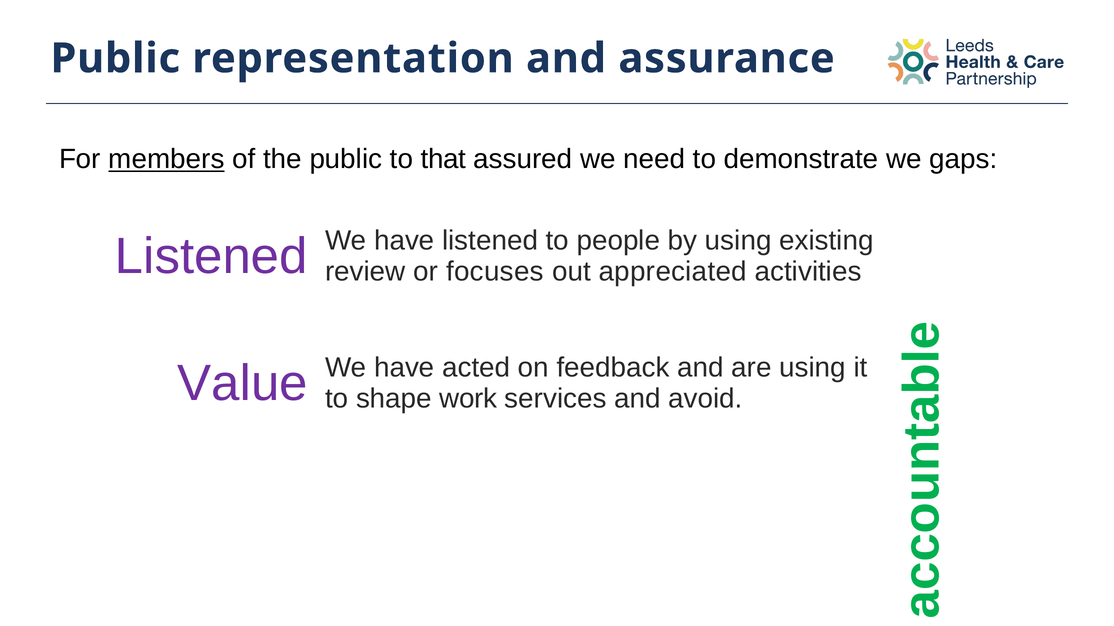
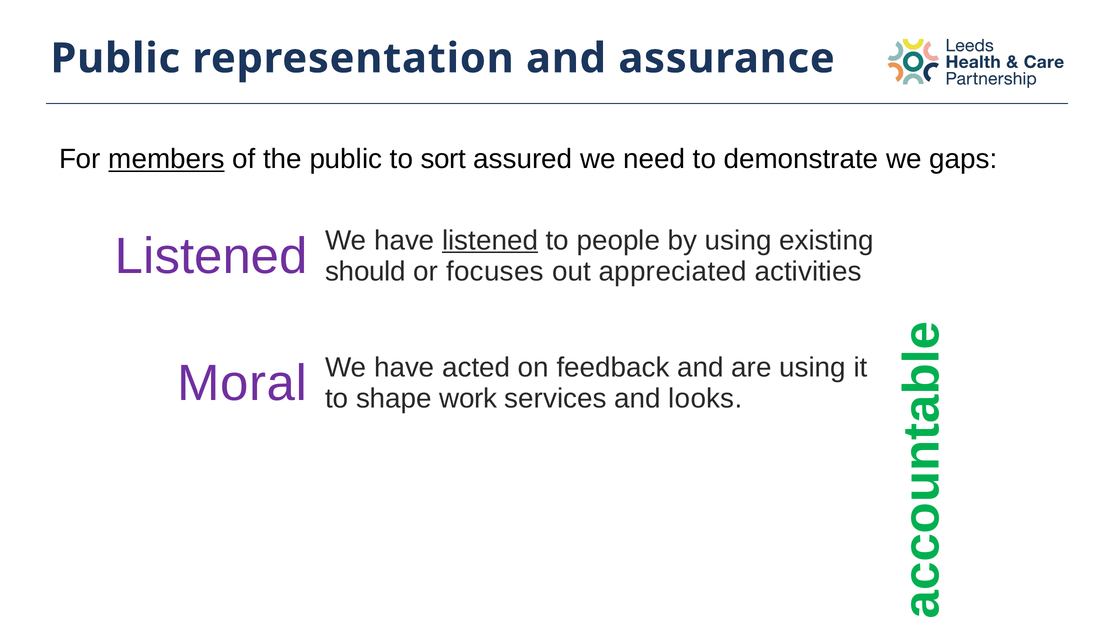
that: that -> sort
listened at (490, 241) underline: none -> present
review: review -> should
Value: Value -> Moral
avoid: avoid -> looks
